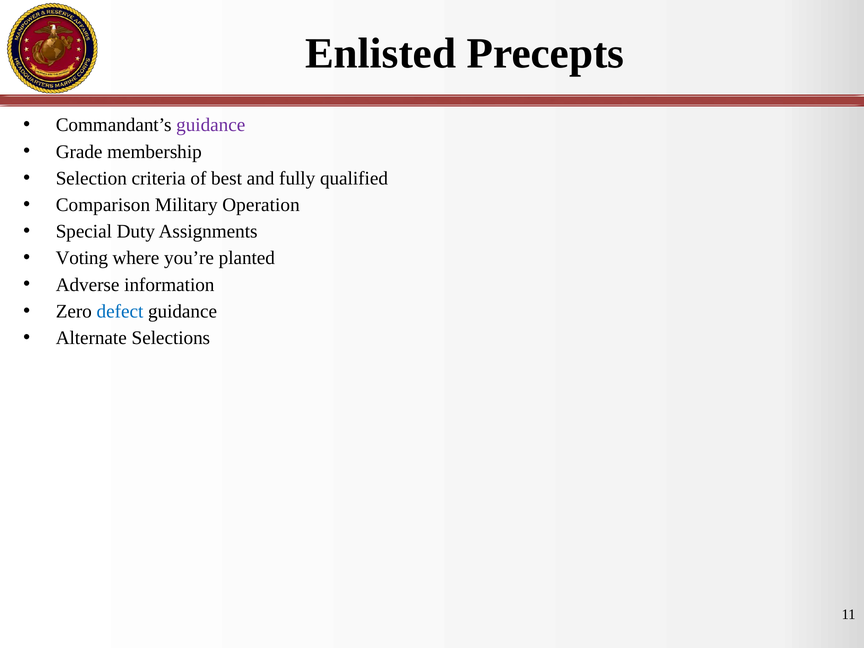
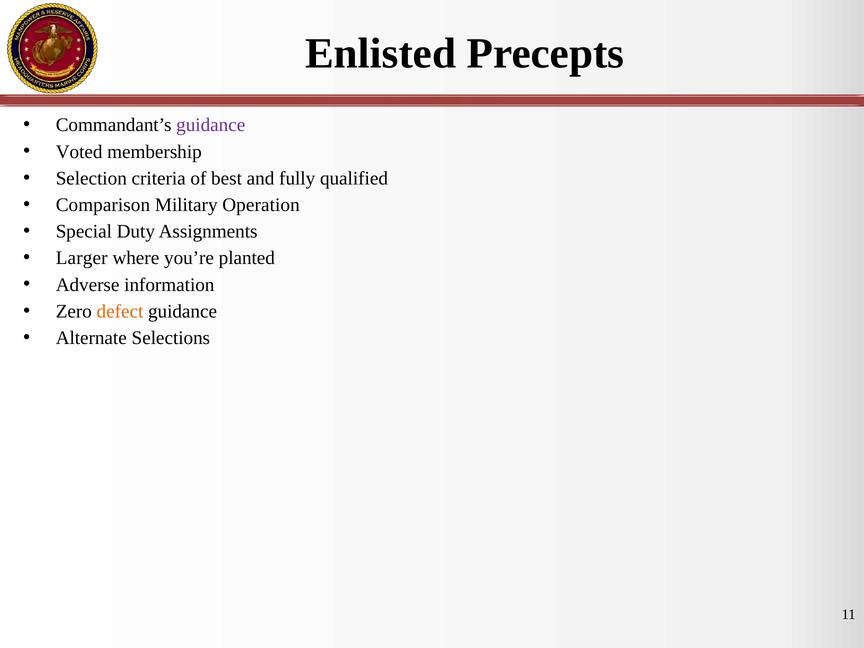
Grade: Grade -> Voted
Voting: Voting -> Larger
defect colour: blue -> orange
